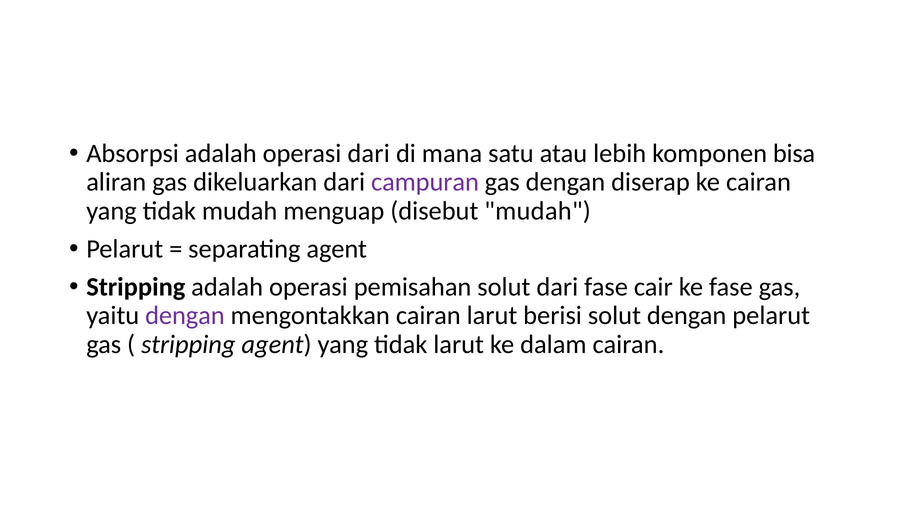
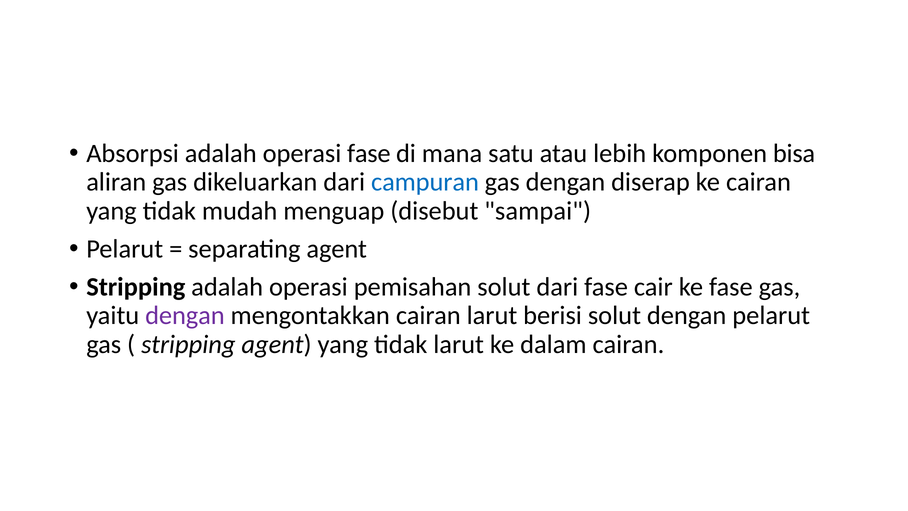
operasi dari: dari -> fase
campuran colour: purple -> blue
disebut mudah: mudah -> sampai
